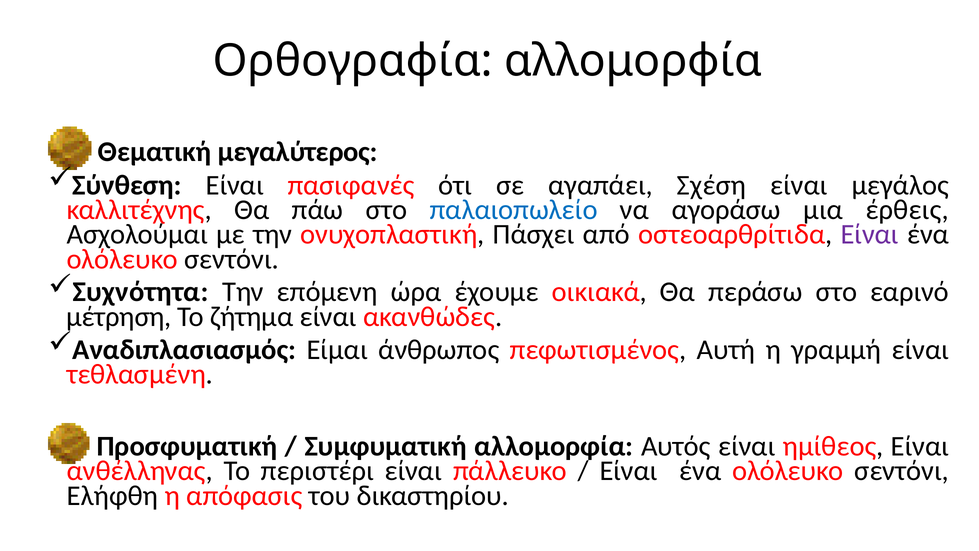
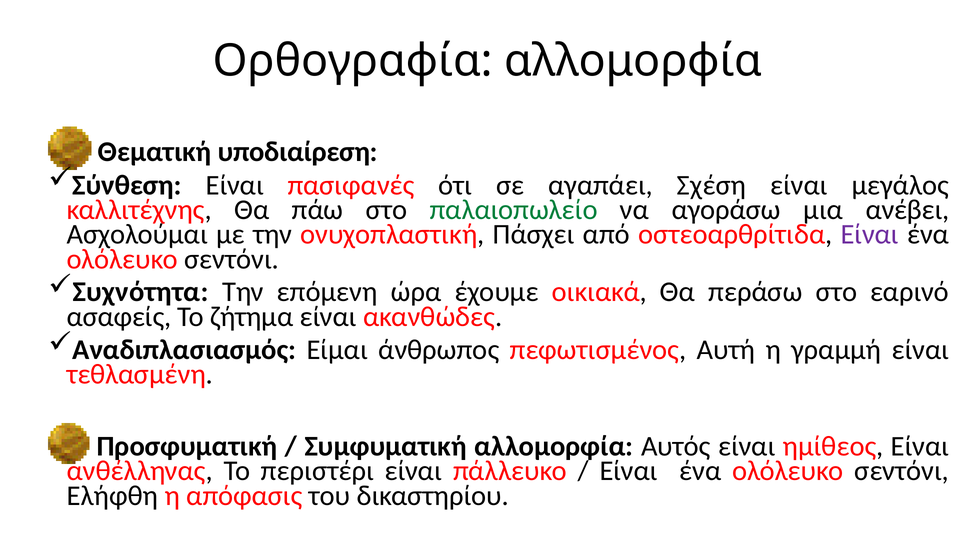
μεγαλύτερος: μεγαλύτερος -> υποδιαίρεση
παλαιοπωλείο colour: blue -> green
έρθεις: έρθεις -> ανέβει
μέτρηση: μέτρηση -> ασαφείς
